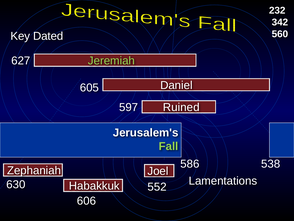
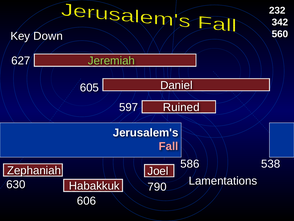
Dated: Dated -> Down
Fall colour: light green -> pink
552: 552 -> 790
